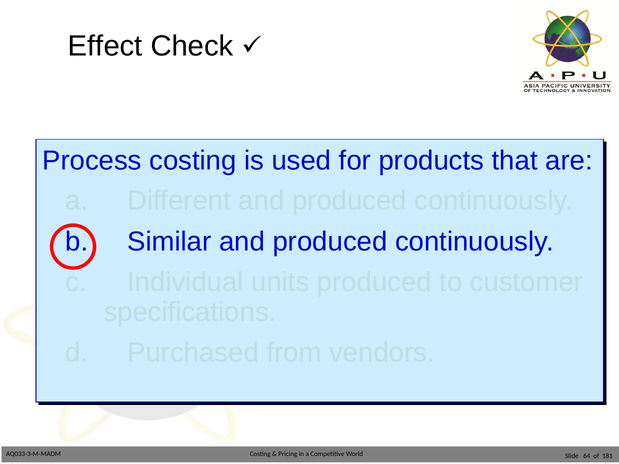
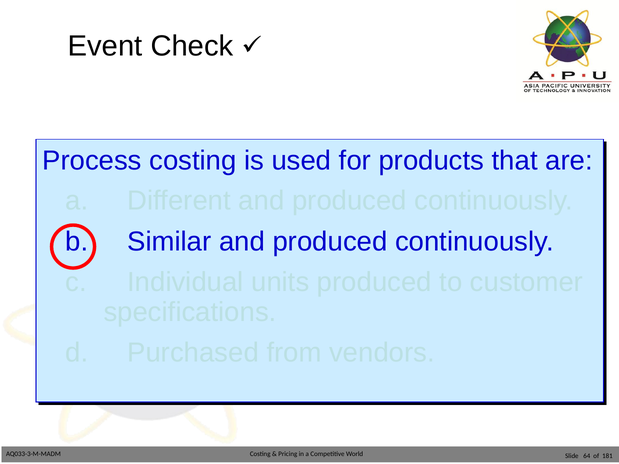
Effect: Effect -> Event
